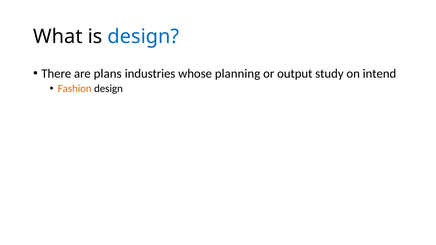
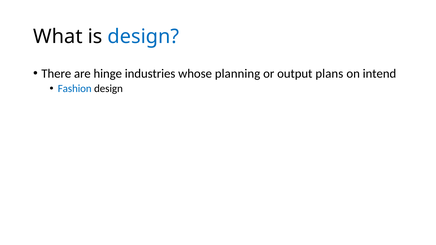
plans: plans -> hinge
study: study -> plans
Fashion colour: orange -> blue
